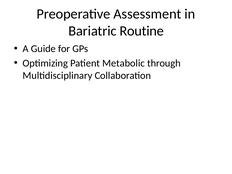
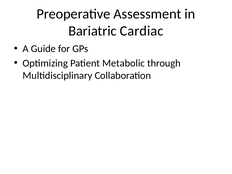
Routine: Routine -> Cardiac
